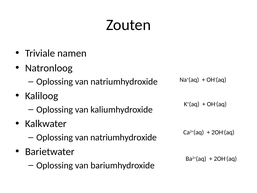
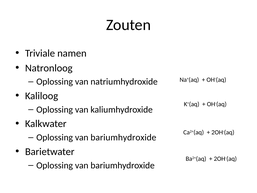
natriumhydroxide at (124, 137): natriumhydroxide -> bariumhydroxide
